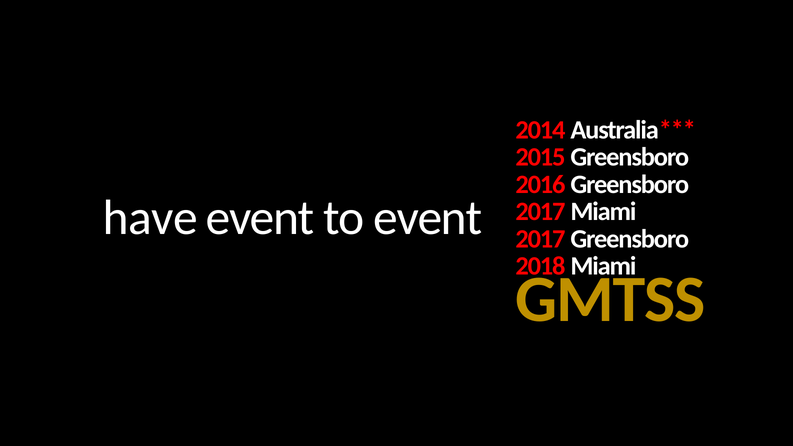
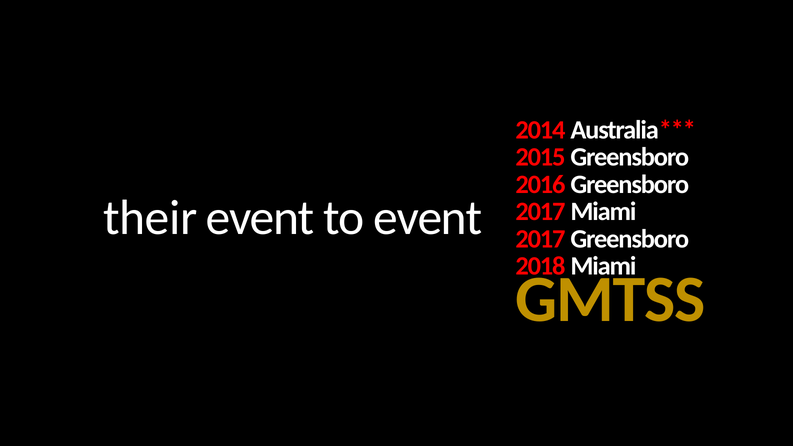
have: have -> their
